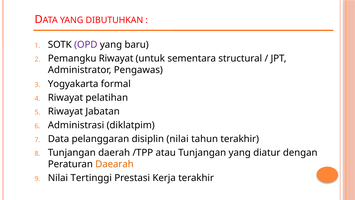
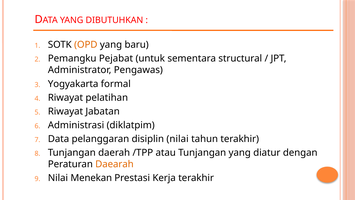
OPD colour: purple -> orange
Pemangku Riwayat: Riwayat -> Pejabat
Tertinggi: Tertinggi -> Menekan
